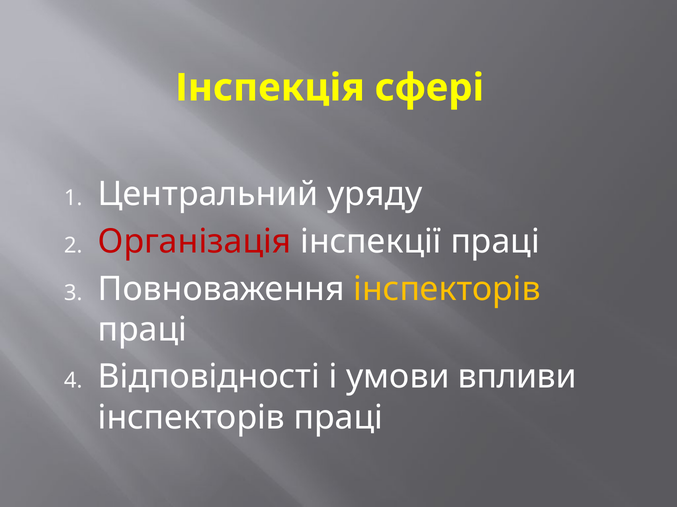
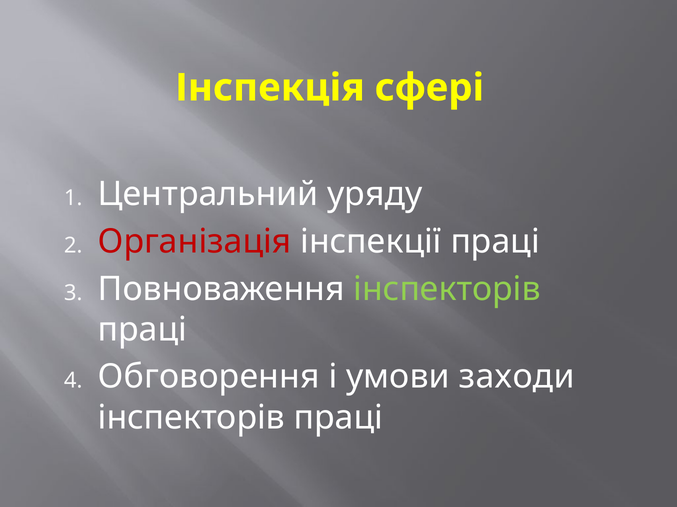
інспекторів at (447, 289) colour: yellow -> light green
Відповідності: Відповідності -> Обговорення
впливи: впливи -> заходи
